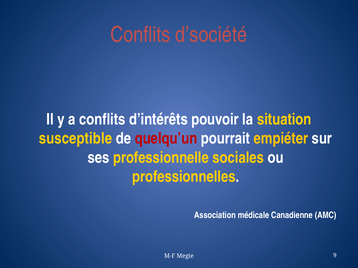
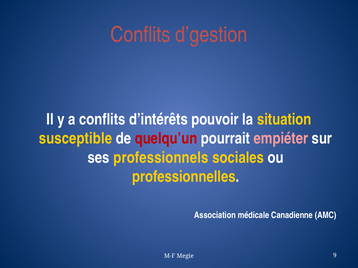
d’société: d’société -> d’gestion
empiéter colour: yellow -> pink
professionnelle: professionnelle -> professionnels
